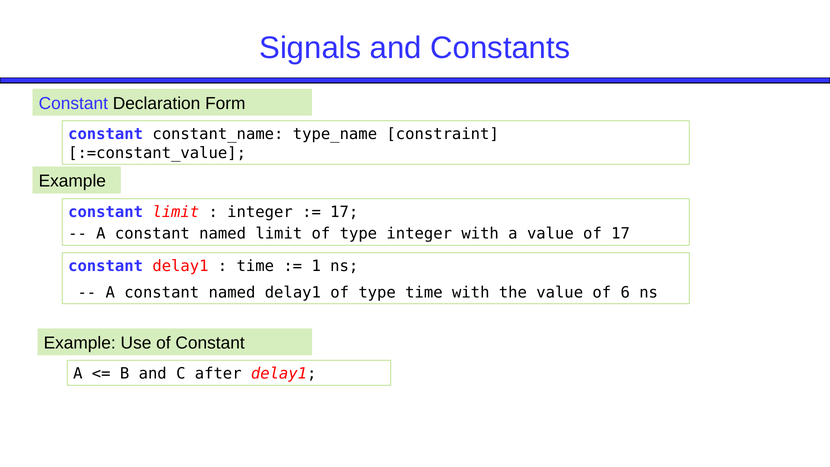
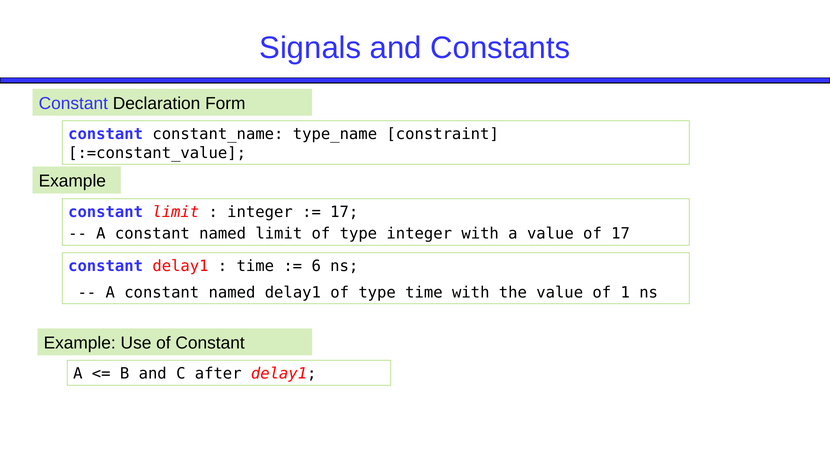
1: 1 -> 6
6: 6 -> 1
